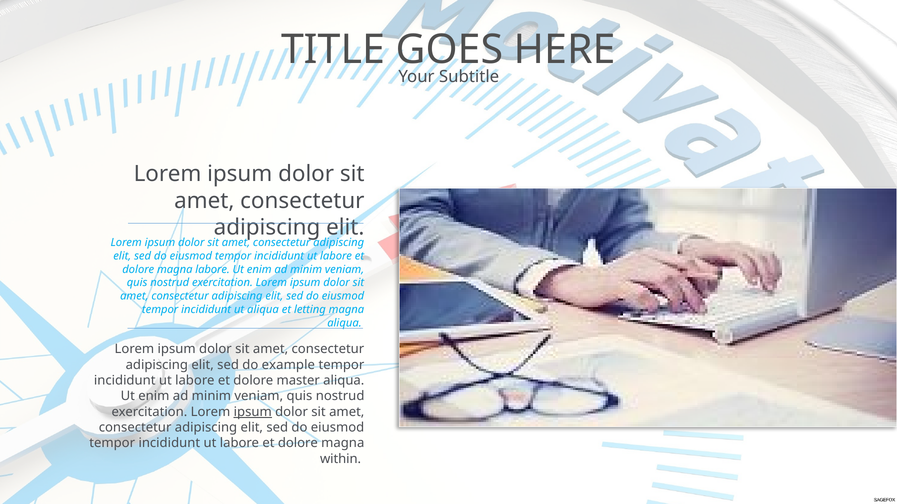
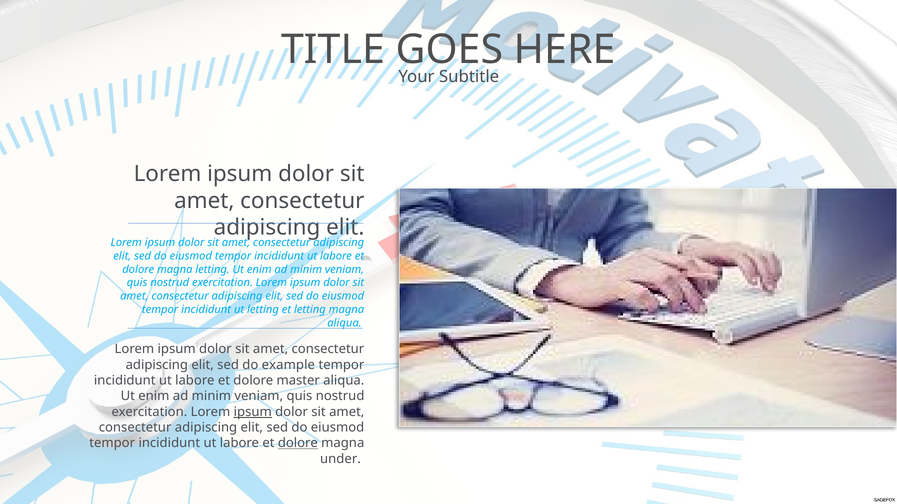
magna labore: labore -> letting
ut aliqua: aliqua -> letting
dolore at (298, 444) underline: none -> present
within: within -> under
